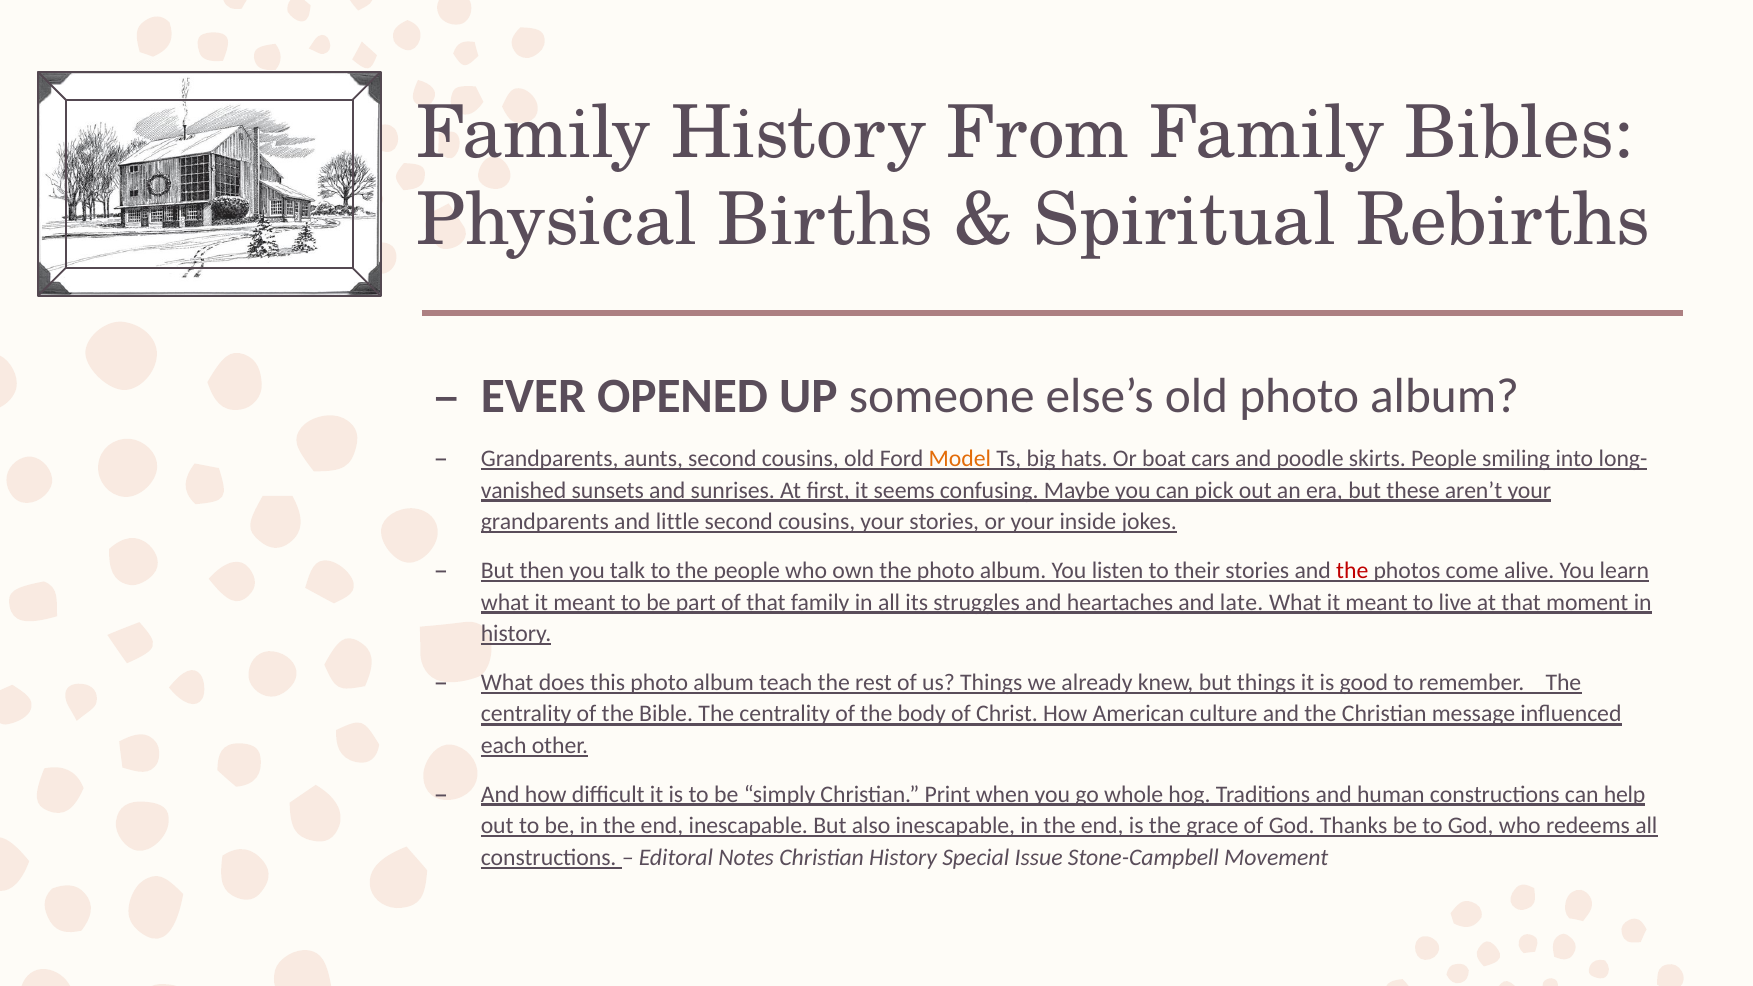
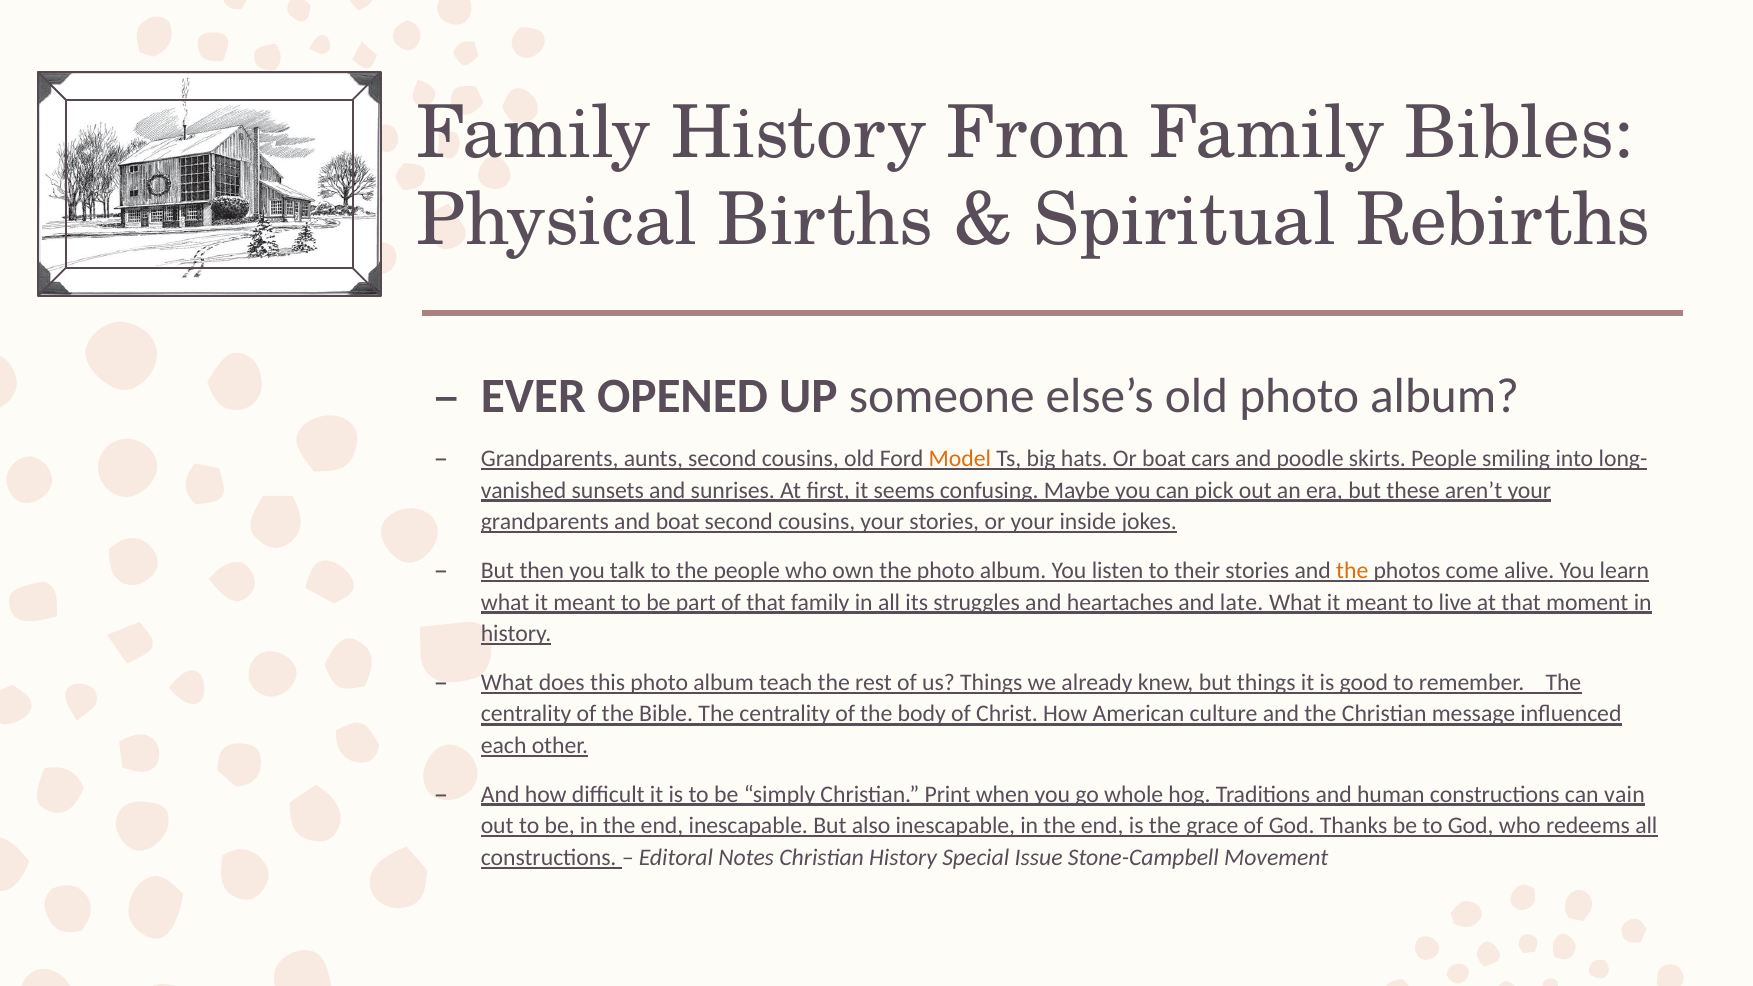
and little: little -> boat
the at (1352, 571) colour: red -> orange
help: help -> vain
